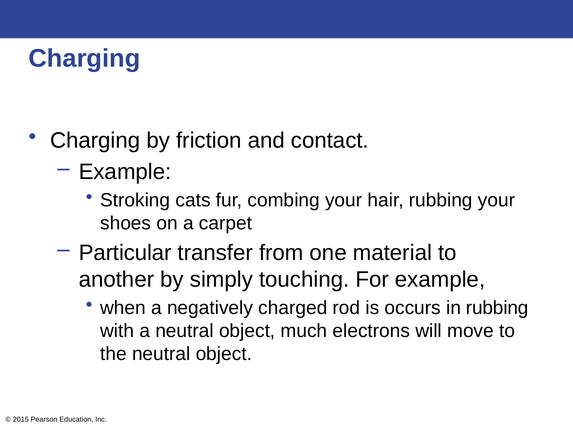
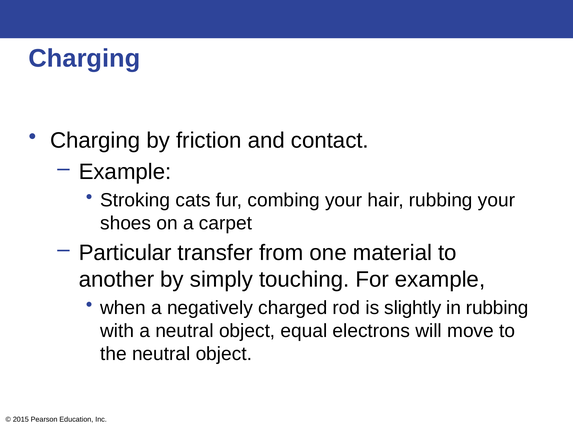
occurs: occurs -> slightly
much: much -> equal
